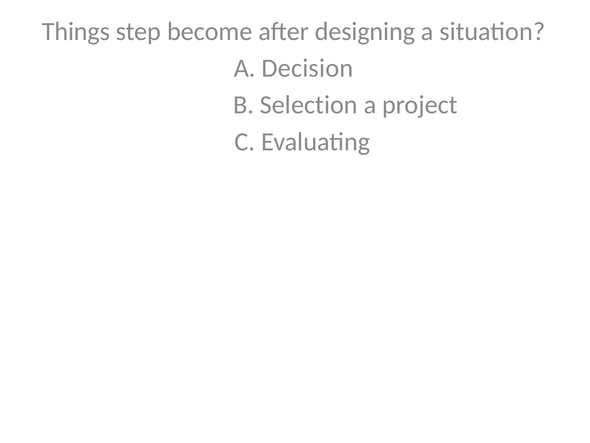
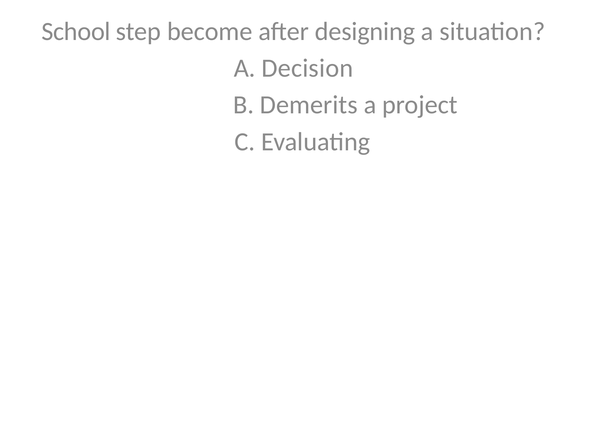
Things: Things -> School
Selection: Selection -> Demerits
